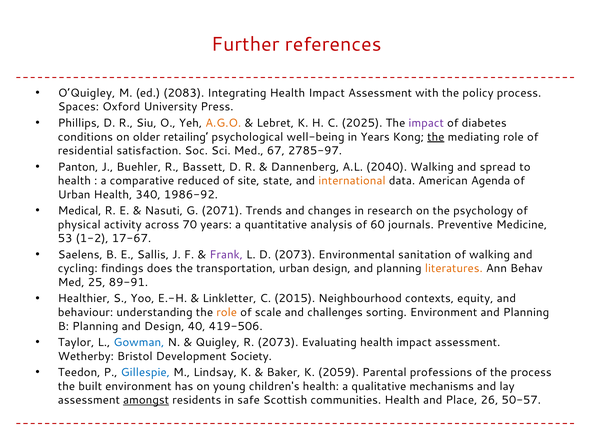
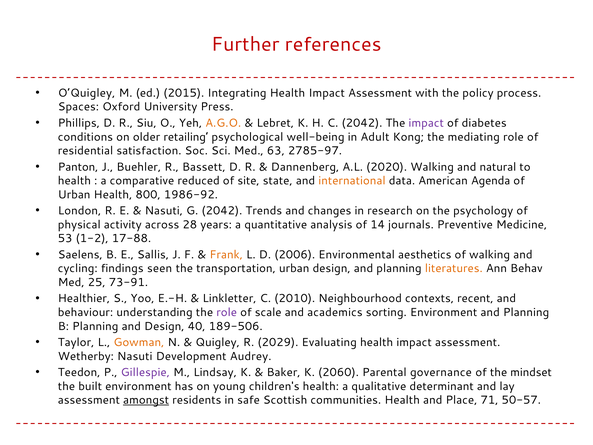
2083: 2083 -> 2015
C 2025: 2025 -> 2042
in Years: Years -> Adult
the at (436, 137) underline: present -> none
67: 67 -> 63
2040: 2040 -> 2020
spread: spread -> natural
340: 340 -> 800
Medical: Medical -> London
G 2071: 2071 -> 2042
70: 70 -> 28
60: 60 -> 14
17-67: 17-67 -> 17-88
Frank colour: purple -> orange
D 2073: 2073 -> 2006
sanitation: sanitation -> aesthetics
does: does -> seen
89-91: 89-91 -> 73-91
2015: 2015 -> 2010
equity: equity -> recent
role at (227, 312) colour: orange -> purple
challenges: challenges -> academics
419-506: 419-506 -> 189-506
Gowman colour: blue -> orange
R 2073: 2073 -> 2029
Wetherby Bristol: Bristol -> Nasuti
Society: Society -> Audrey
Gillespie colour: blue -> purple
2059: 2059 -> 2060
professions: professions -> governance
the process: process -> mindset
mechanisms: mechanisms -> determinant
26: 26 -> 71
